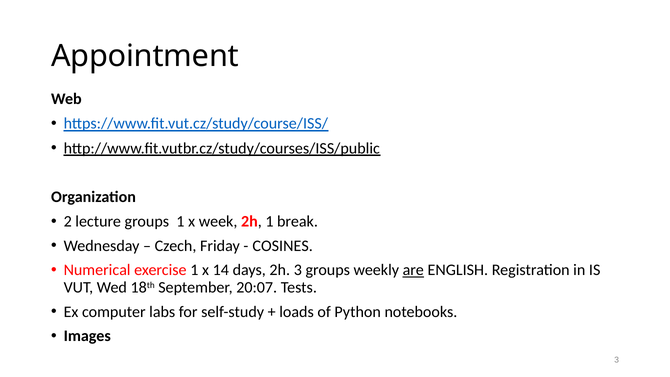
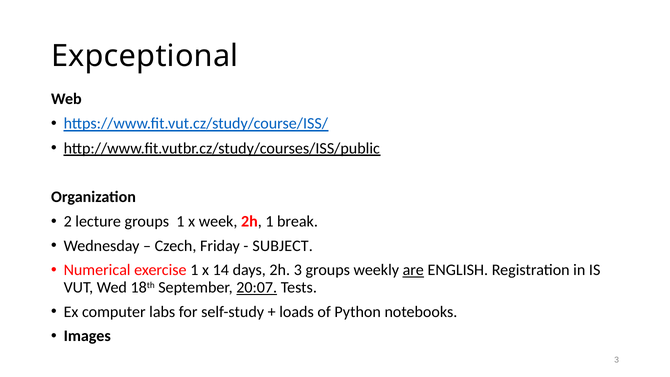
Appointment: Appointment -> Expceptional
COSINES: COSINES -> SUBJECT
20:07 underline: none -> present
